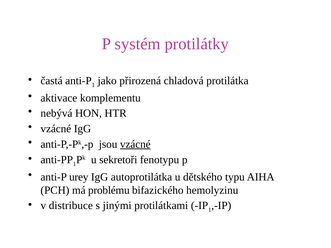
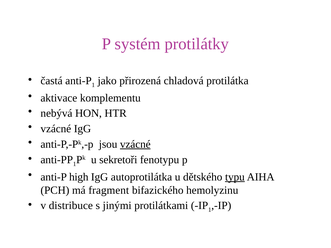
urey: urey -> high
typu underline: none -> present
problému: problému -> fragment
